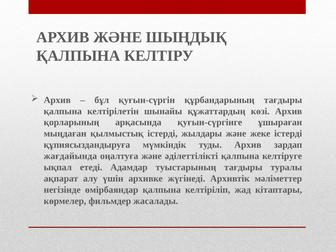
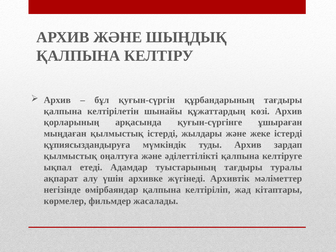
жағдайында at (70, 156): жағдайында -> қылмыстық
